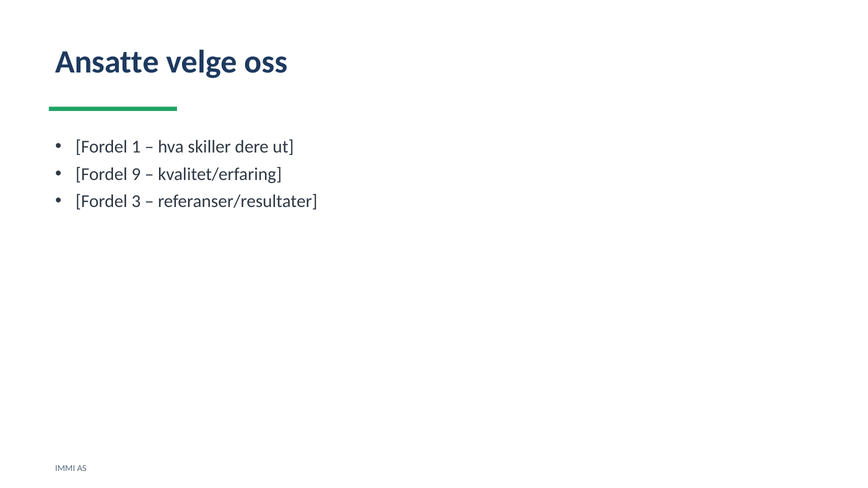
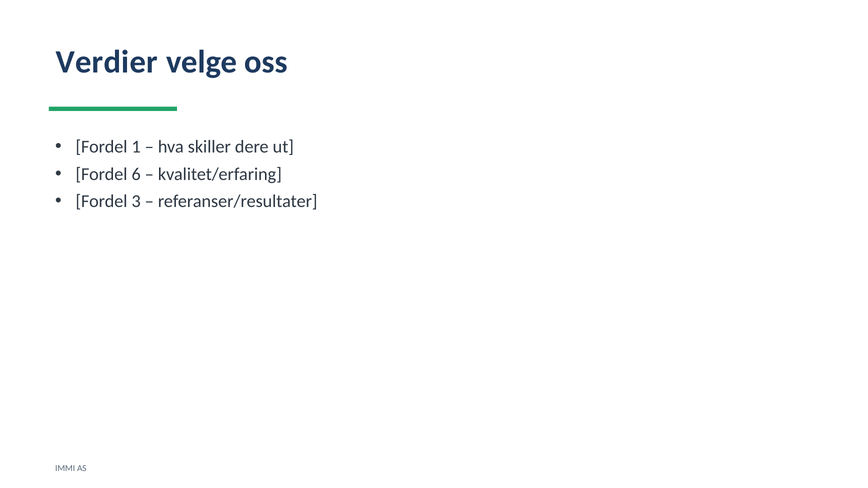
Ansatte: Ansatte -> Verdier
9: 9 -> 6
